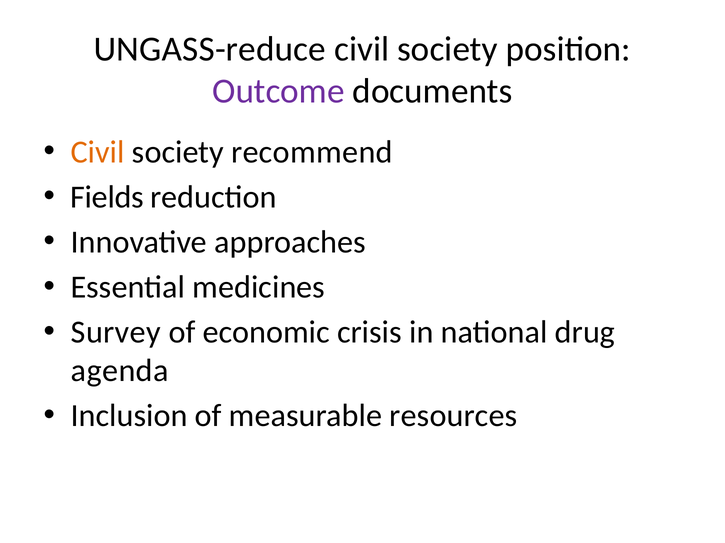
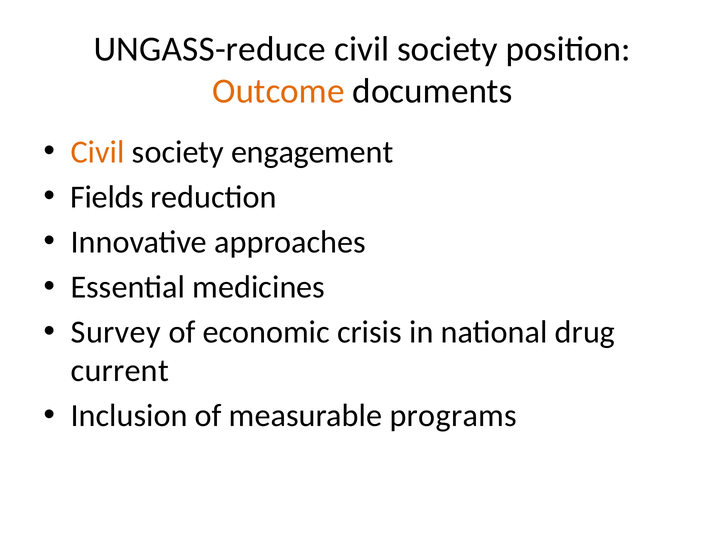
Outcome colour: purple -> orange
recommend: recommend -> engagement
agenda: agenda -> current
resources: resources -> programs
